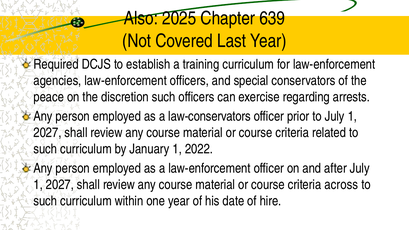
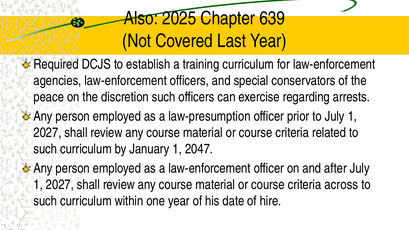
law-conservators: law-conservators -> law-presumption
2022: 2022 -> 2047
